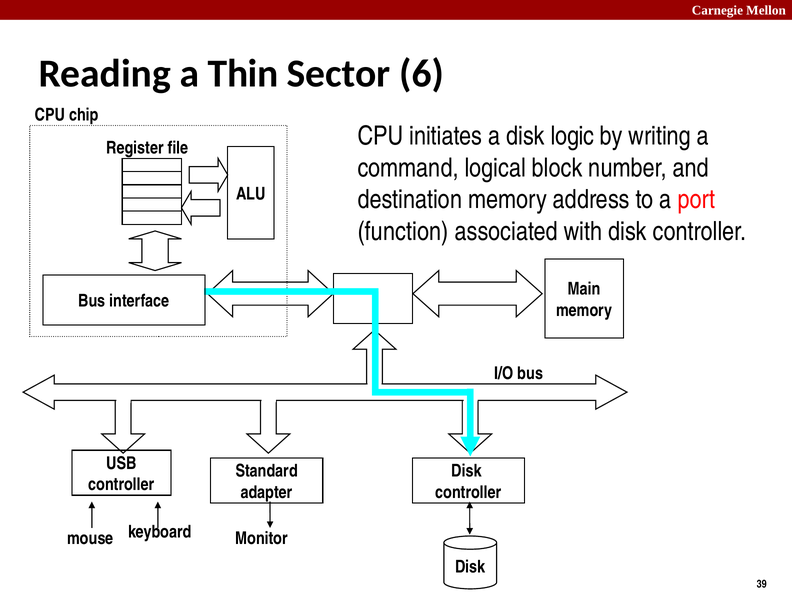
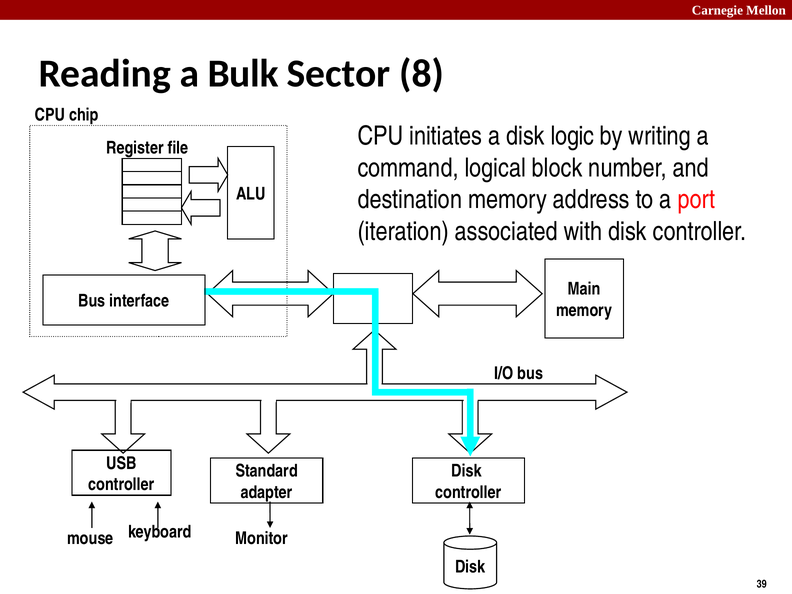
Thin: Thin -> Bulk
6: 6 -> 8
function: function -> iteration
